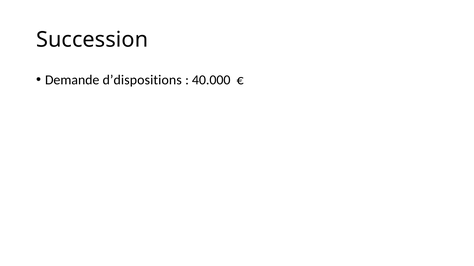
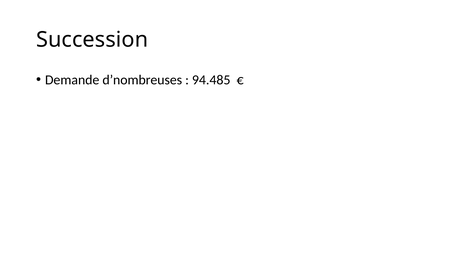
d’dispositions: d’dispositions -> d’nombreuses
40.000: 40.000 -> 94.485
